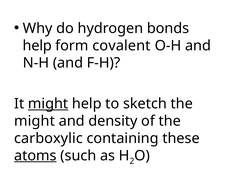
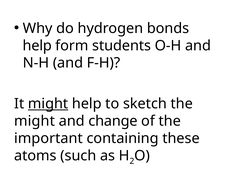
covalent: covalent -> students
density: density -> change
carboxylic: carboxylic -> important
atoms underline: present -> none
